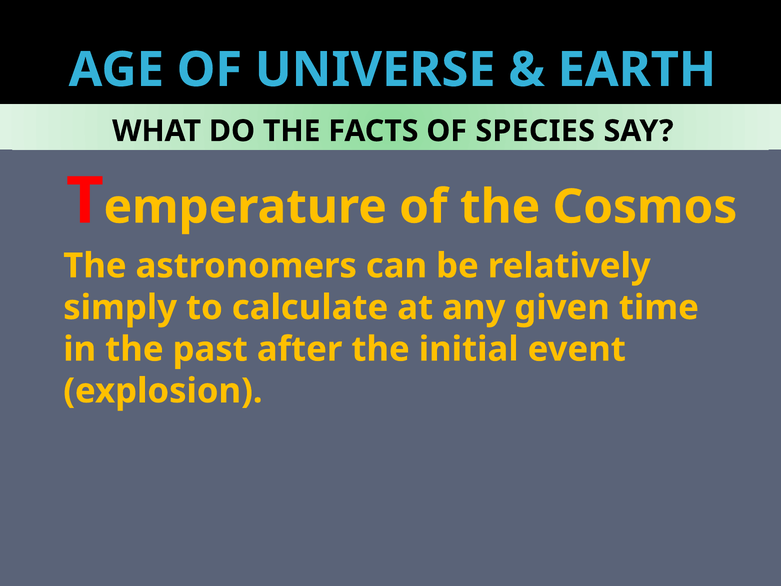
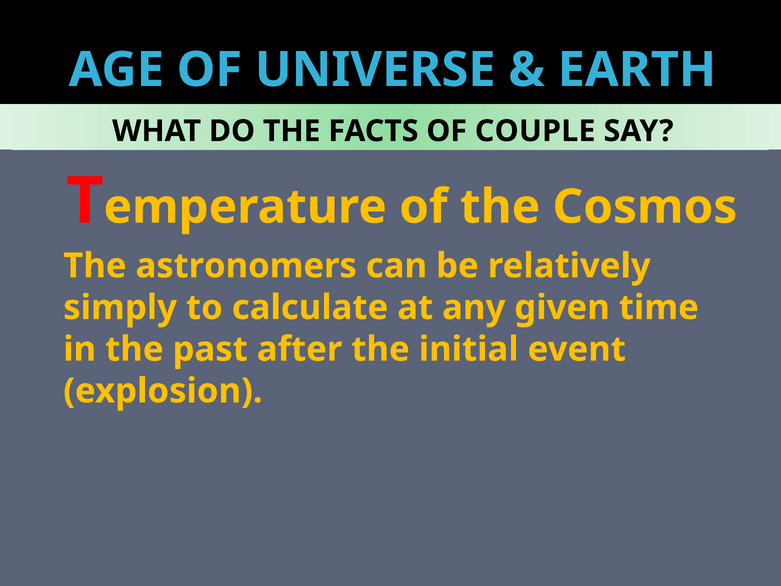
SPECIES: SPECIES -> COUPLE
